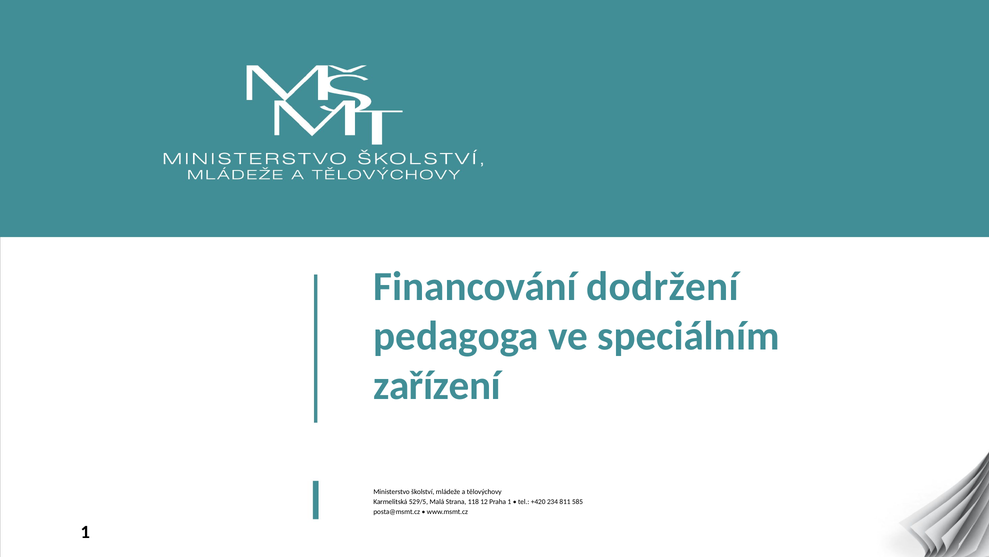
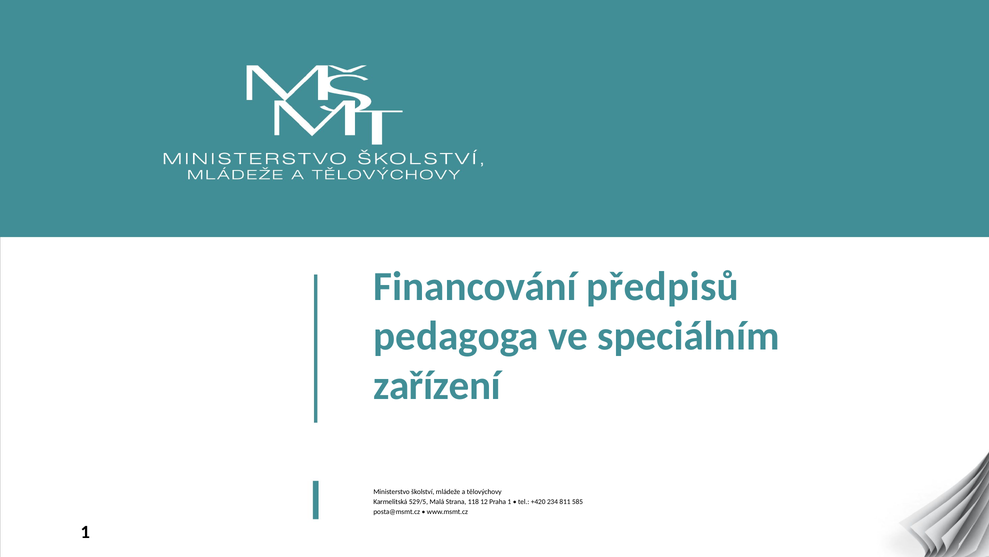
dodržení: dodržení -> předpisů
